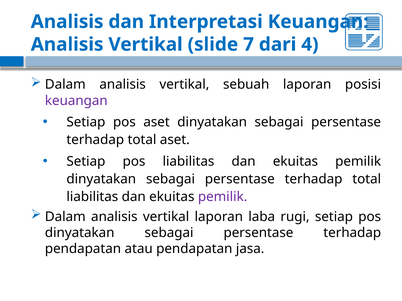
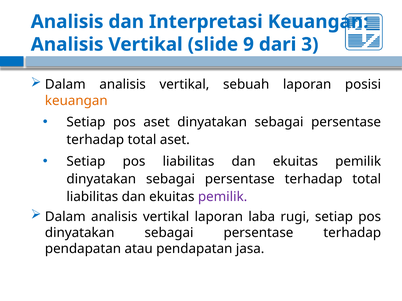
7: 7 -> 9
4: 4 -> 3
keuangan at (76, 101) colour: purple -> orange
